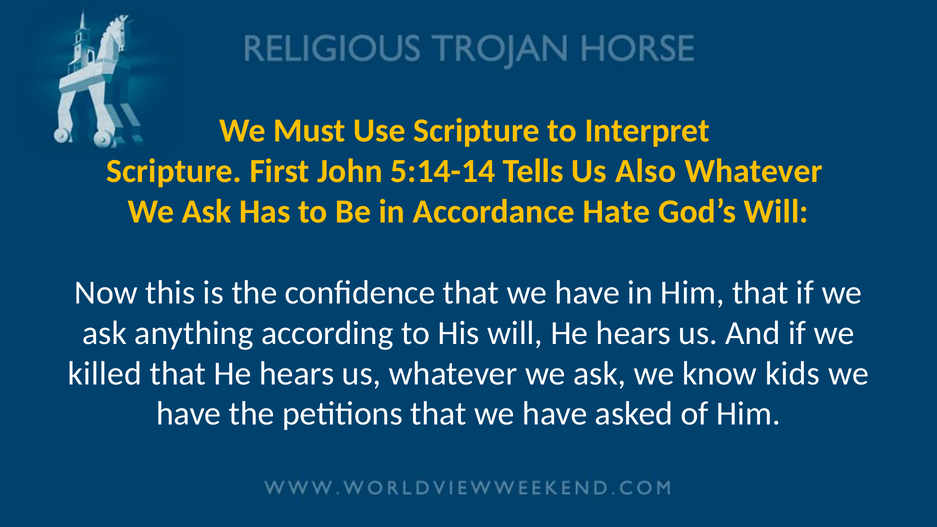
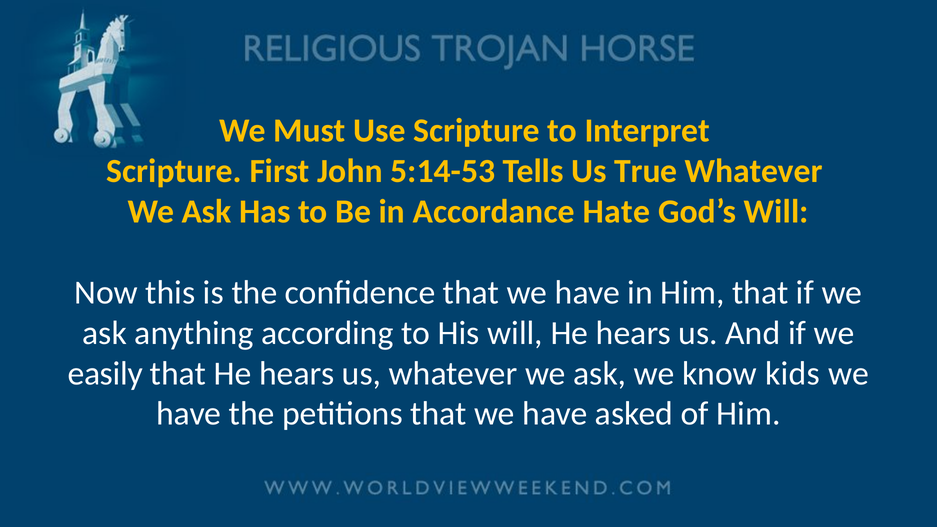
5:14-14: 5:14-14 -> 5:14-53
Also: Also -> True
killed: killed -> easily
